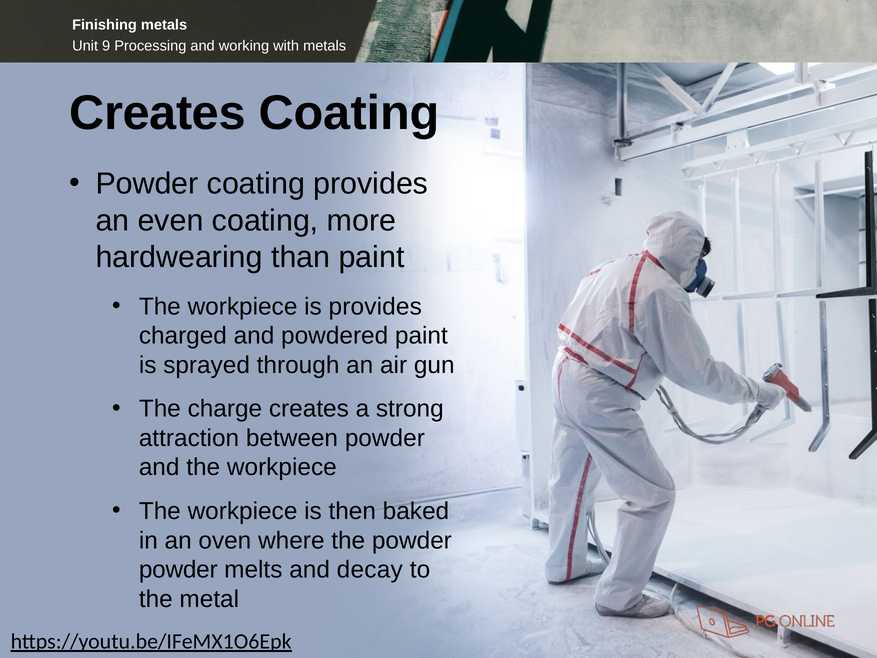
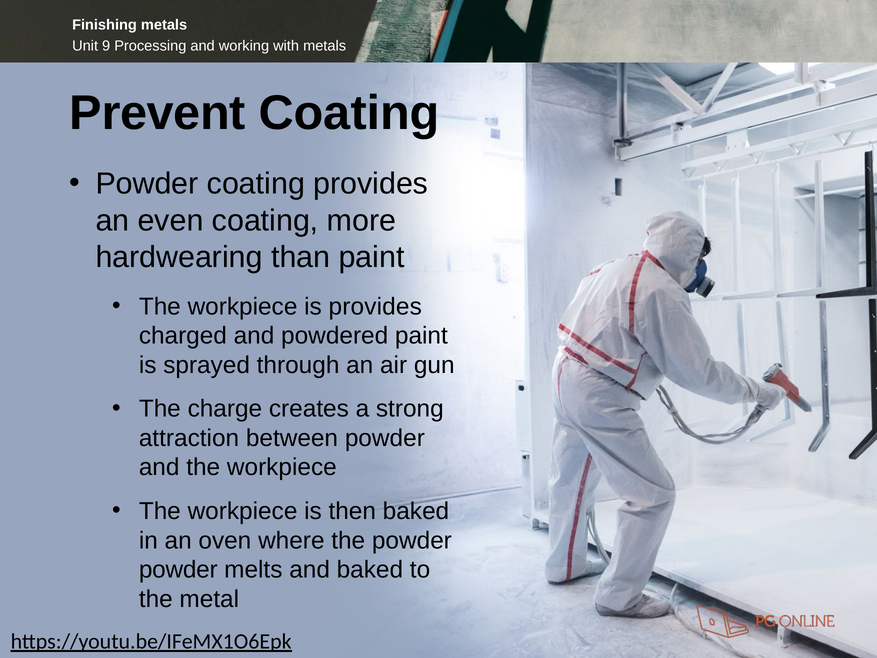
Creates at (158, 113): Creates -> Prevent
and decay: decay -> baked
